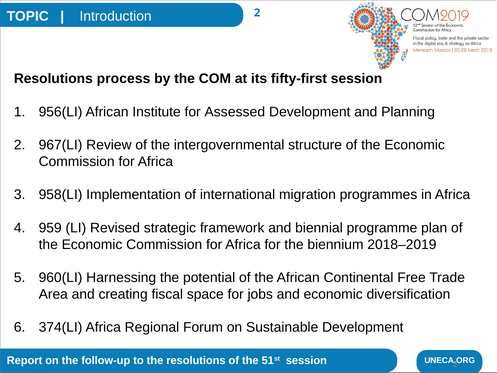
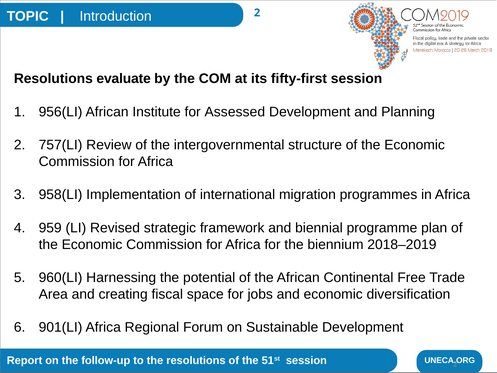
process: process -> evaluate
967(LI: 967(LI -> 757(LI
374(LI: 374(LI -> 901(LI
